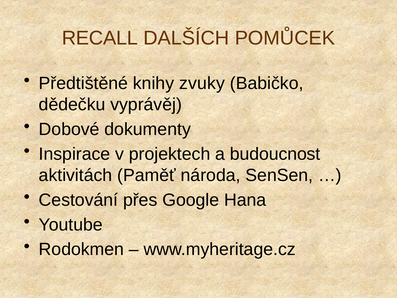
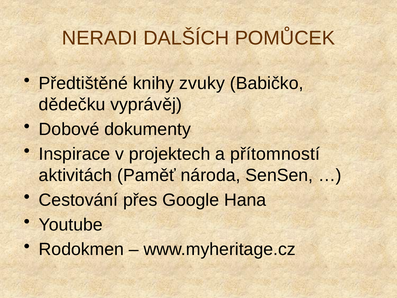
RECALL: RECALL -> NERADI
budoucnost: budoucnost -> přítomností
